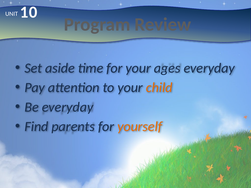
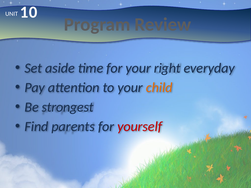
ages: ages -> right
Be everyday: everyday -> strongest
yourself colour: orange -> red
